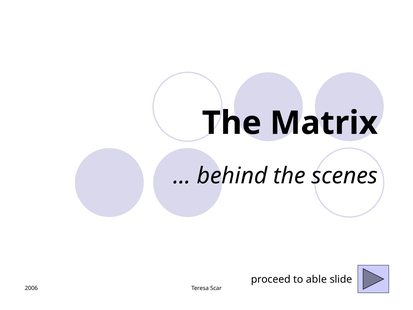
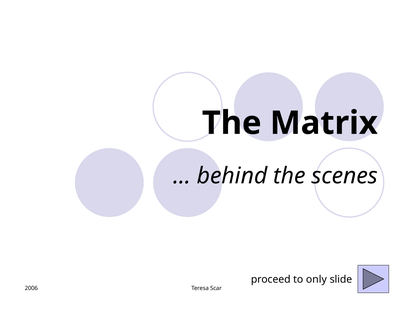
able: able -> only
